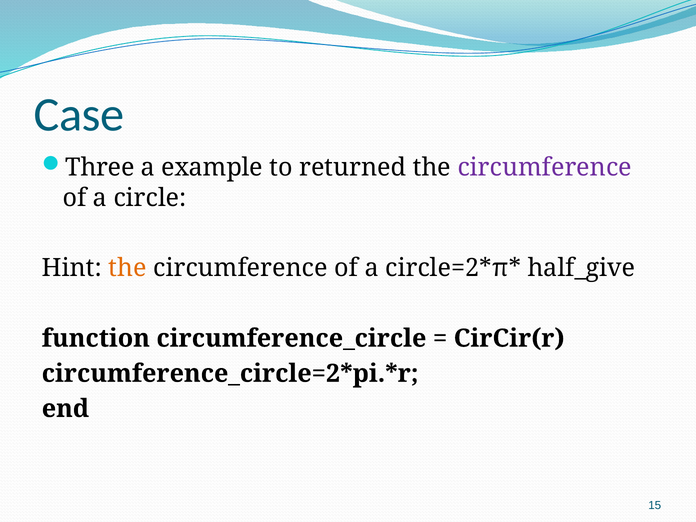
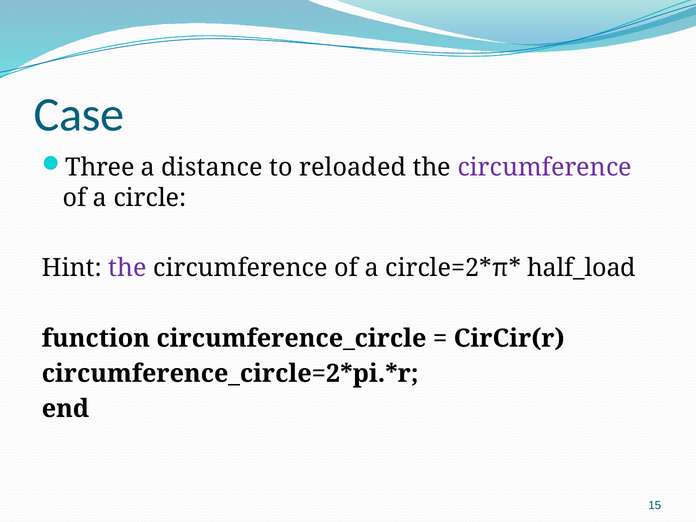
example: example -> distance
returned: returned -> reloaded
the at (128, 268) colour: orange -> purple
half_give: half_give -> half_load
